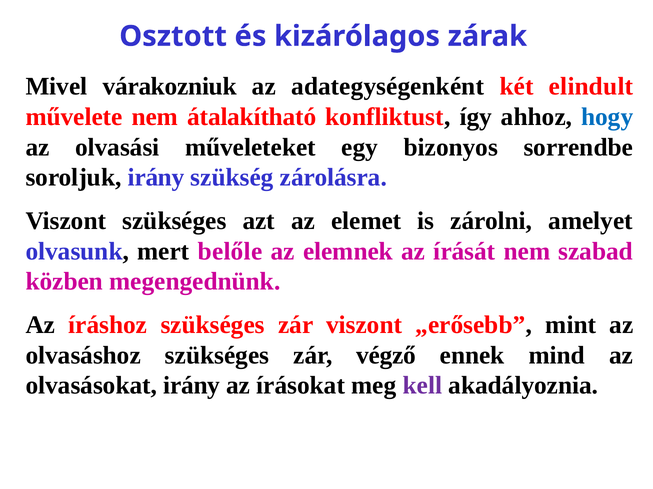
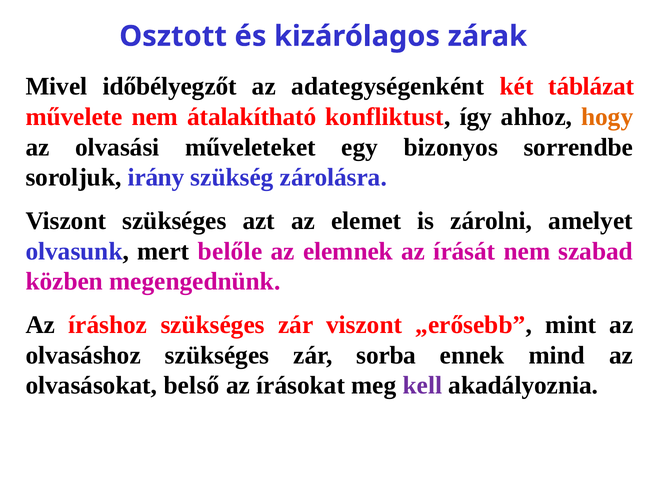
várakozniuk: várakozniuk -> időbélyegzőt
elindult: elindult -> táblázat
hogy colour: blue -> orange
végző: végző -> sorba
olvasásokat irány: irány -> belső
